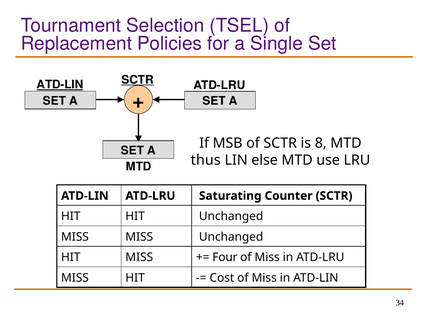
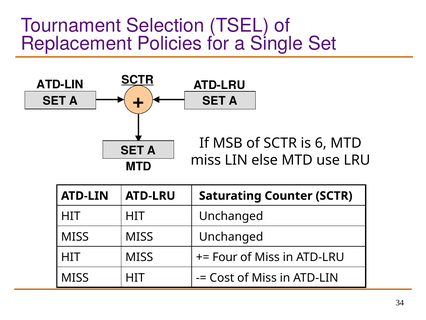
ATD-LIN at (60, 85) underline: present -> none
8: 8 -> 6
thus at (206, 160): thus -> miss
